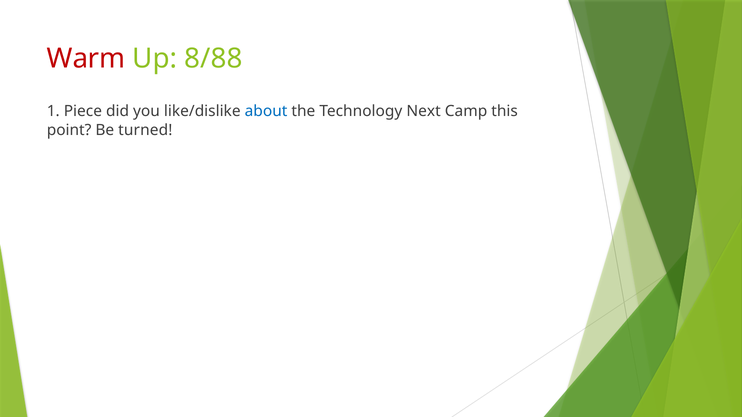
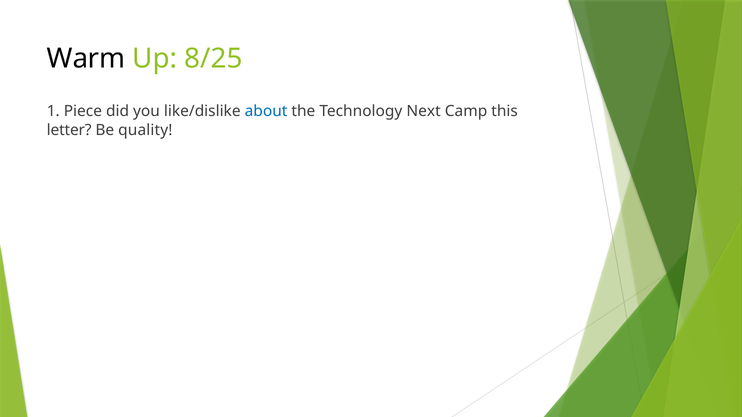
Warm colour: red -> black
8/88: 8/88 -> 8/25
point: point -> letter
turned: turned -> quality
